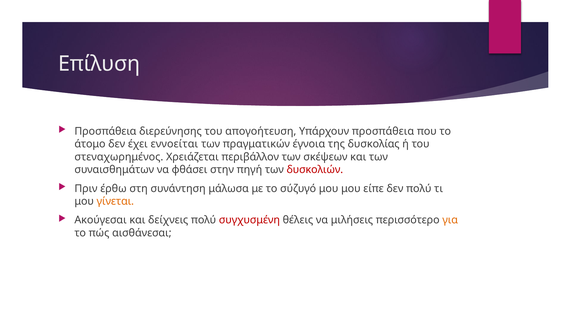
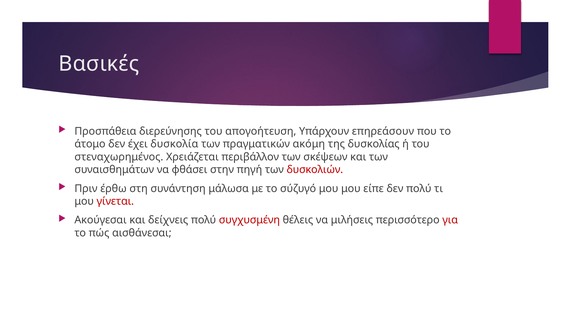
Επίλυση: Επίλυση -> Βασικές
Υπάρχουν προσπάθεια: προσπάθεια -> επηρεάσουν
εννοείται: εννοείται -> δυσκολία
έγνοια: έγνοια -> ακόμη
γίνεται colour: orange -> red
για colour: orange -> red
